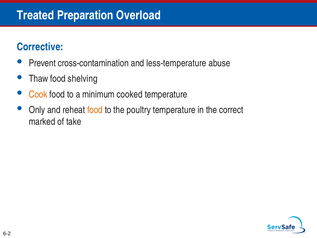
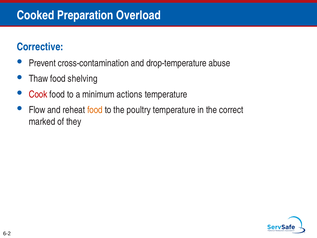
Treated: Treated -> Cooked
less-temperature: less-temperature -> drop-temperature
Cook colour: orange -> red
cooked: cooked -> actions
Only: Only -> Flow
take: take -> they
